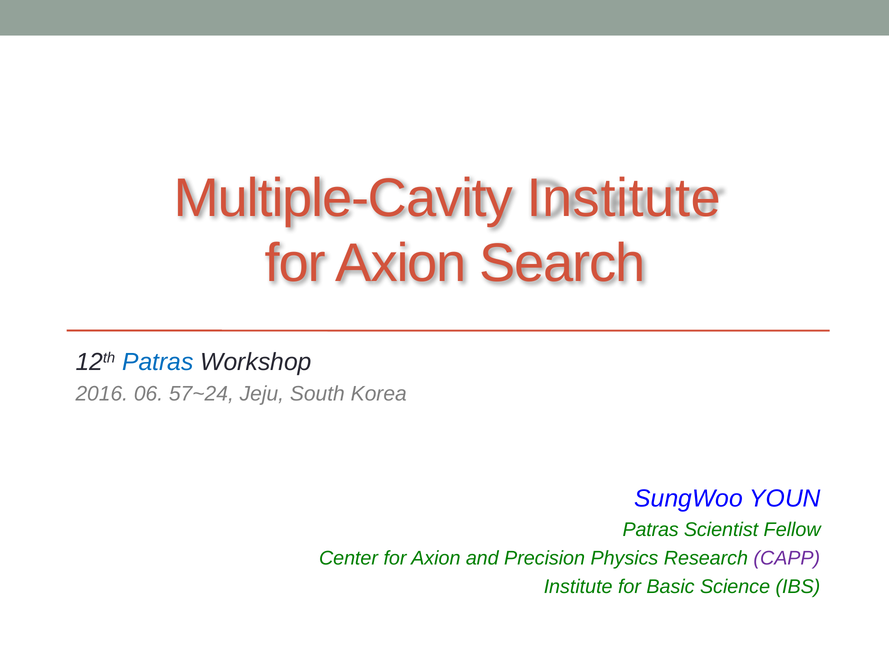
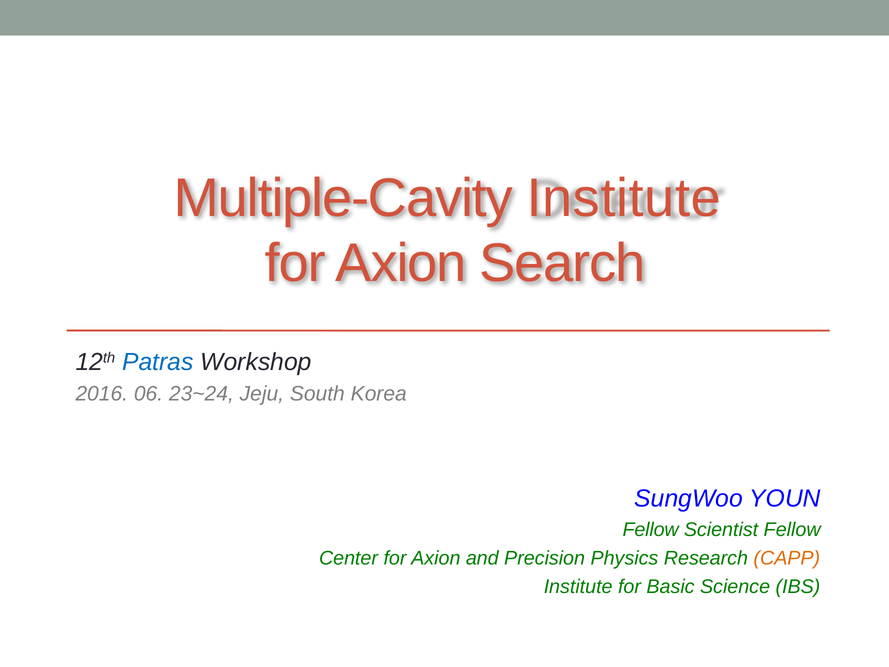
57~24: 57~24 -> 23~24
Patras at (651, 530): Patras -> Fellow
CAPP colour: purple -> orange
